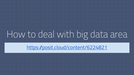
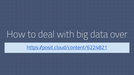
area: area -> over
